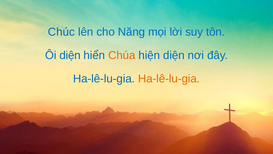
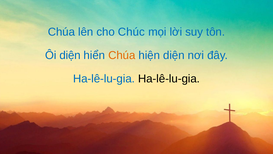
Chúc at (61, 32): Chúc -> Chúa
Năng: Năng -> Chúc
Ha-lê-lu-gia at (169, 79) colour: orange -> black
